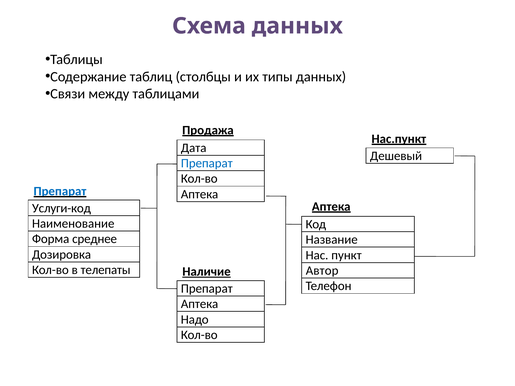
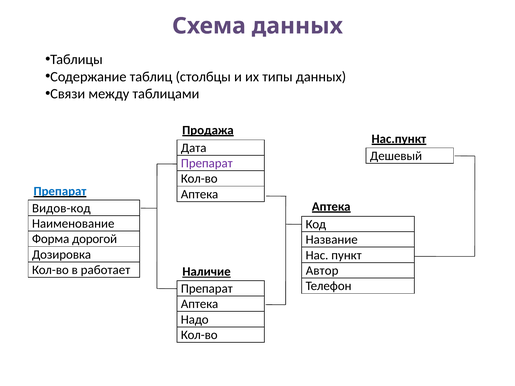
Препарат at (207, 163) colour: blue -> purple
Услуги-код: Услуги-код -> Видов-код
среднее: среднее -> дорогой
телепаты: телепаты -> работает
